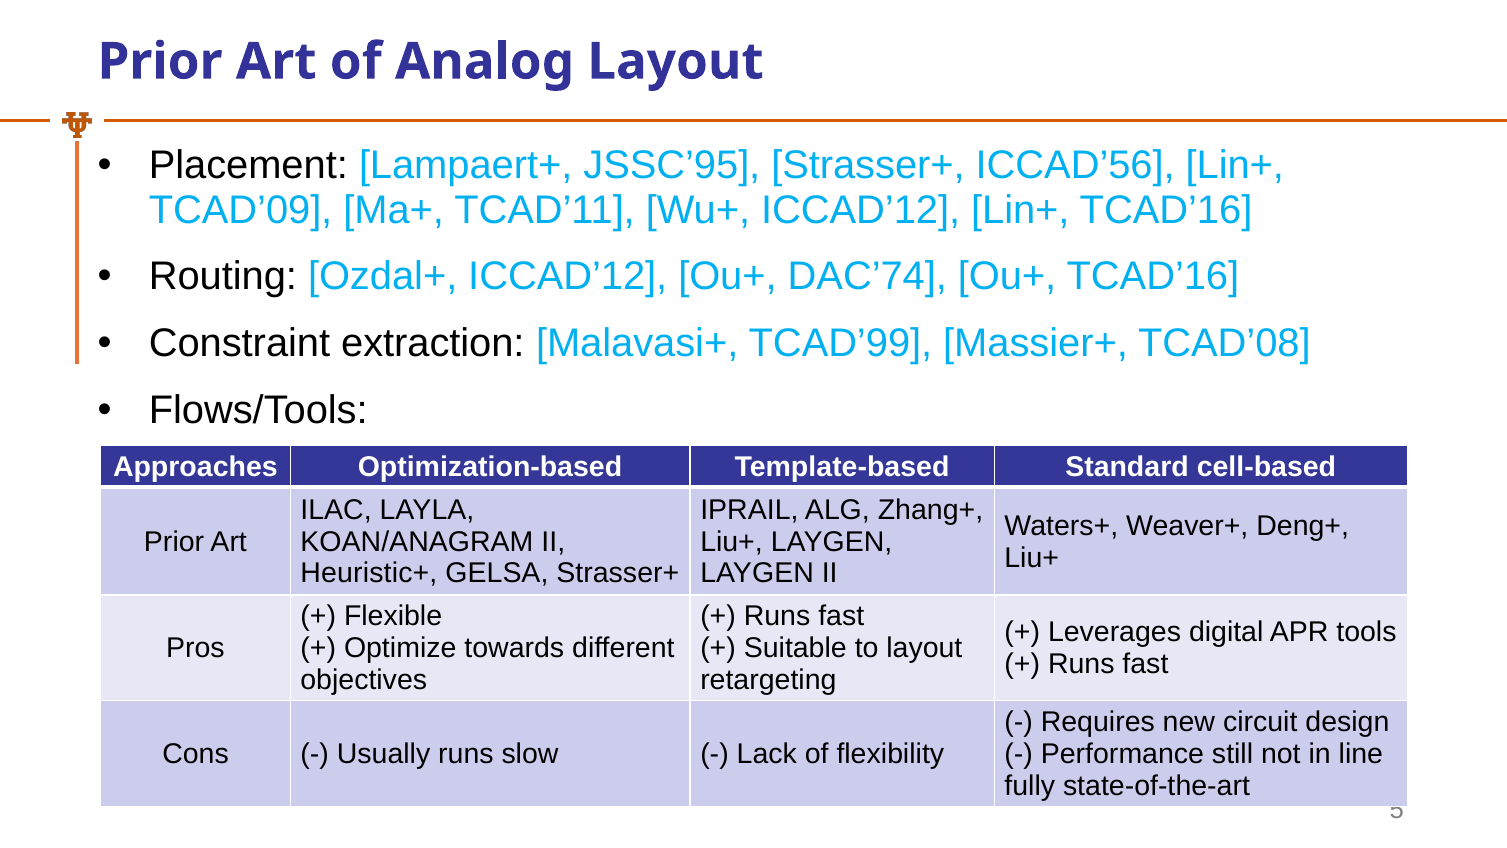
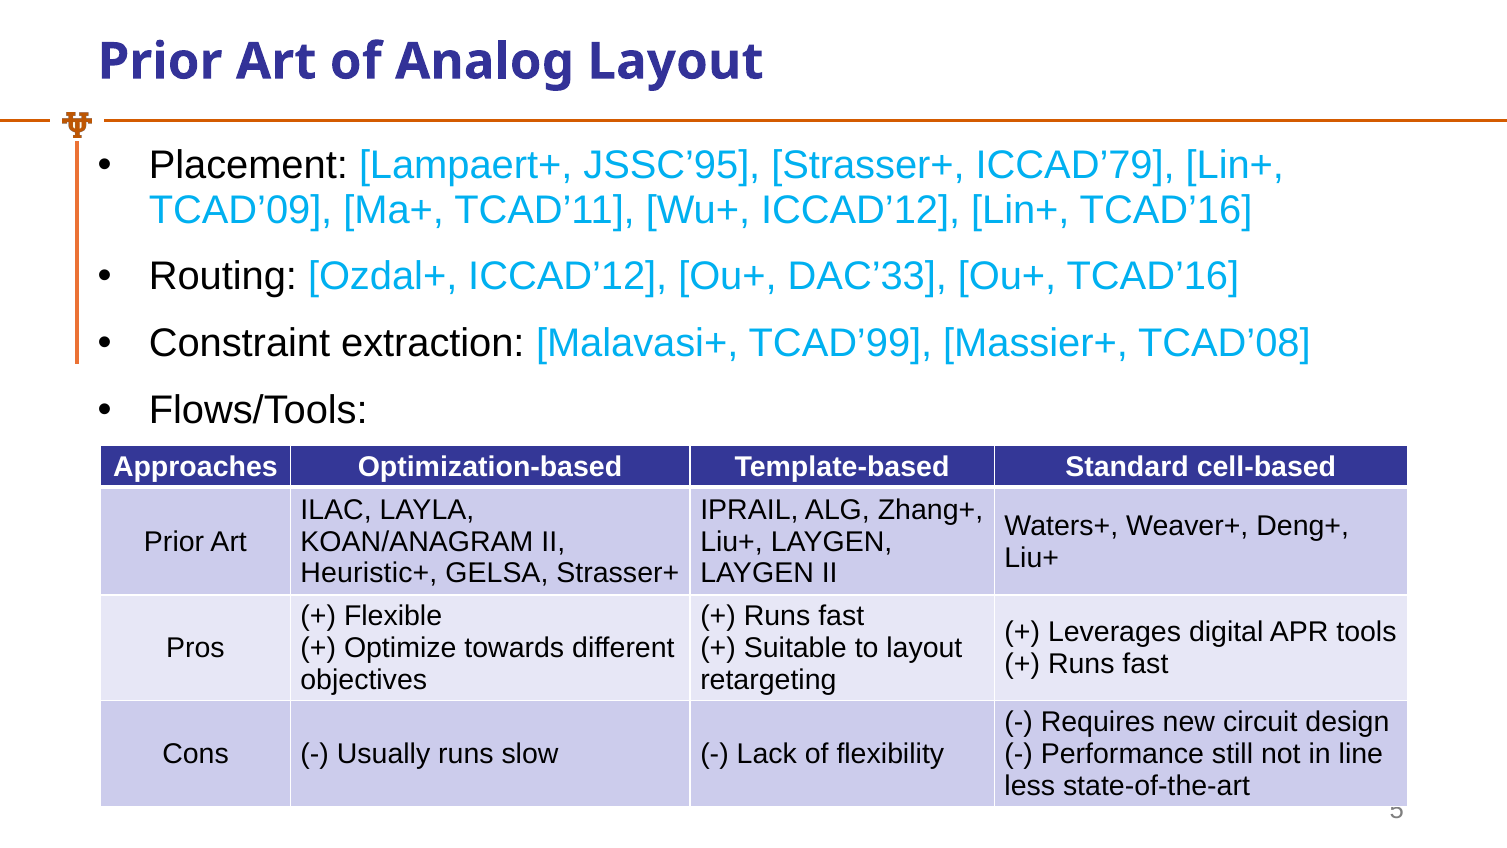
ICCAD’56: ICCAD’56 -> ICCAD’79
DAC’74: DAC’74 -> DAC’33
fully: fully -> less
